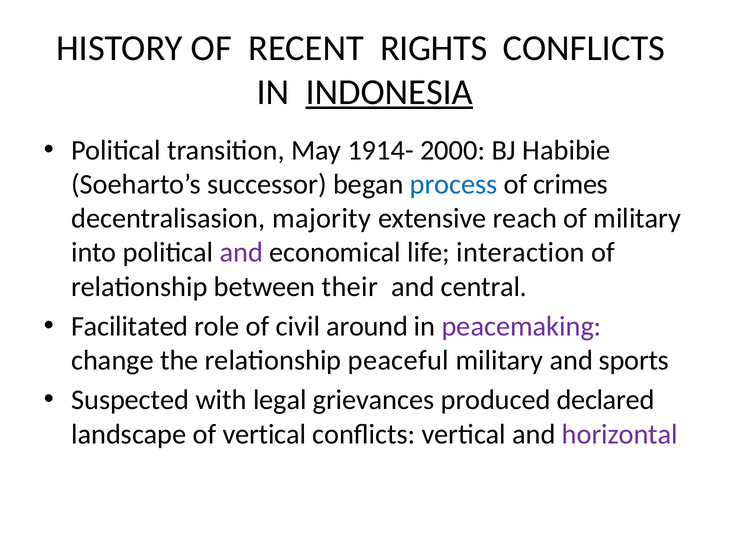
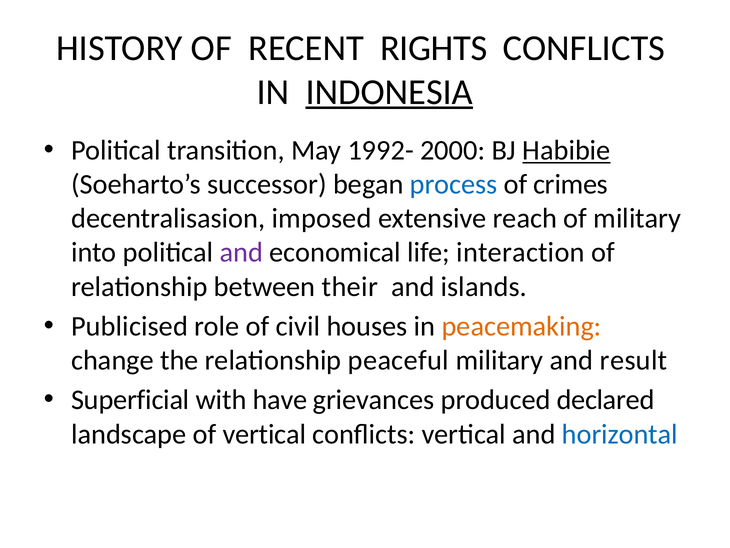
1914-: 1914- -> 1992-
Habibie underline: none -> present
majority: majority -> imposed
central: central -> islands
Facilitated: Facilitated -> Publicised
around: around -> houses
peacemaking colour: purple -> orange
sports: sports -> result
Suspected: Suspected -> Superficial
legal: legal -> have
horizontal colour: purple -> blue
